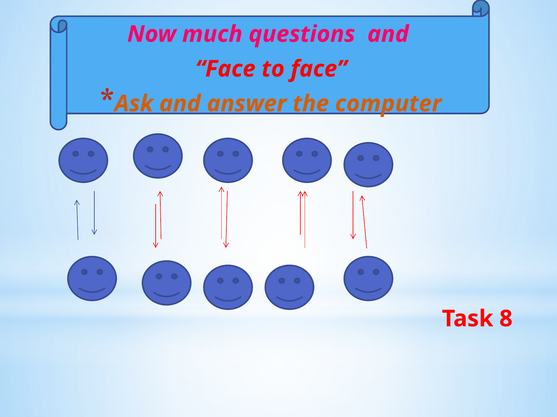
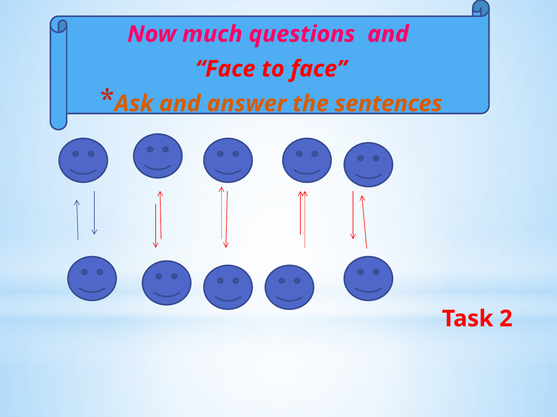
computer: computer -> sentences
8: 8 -> 2
